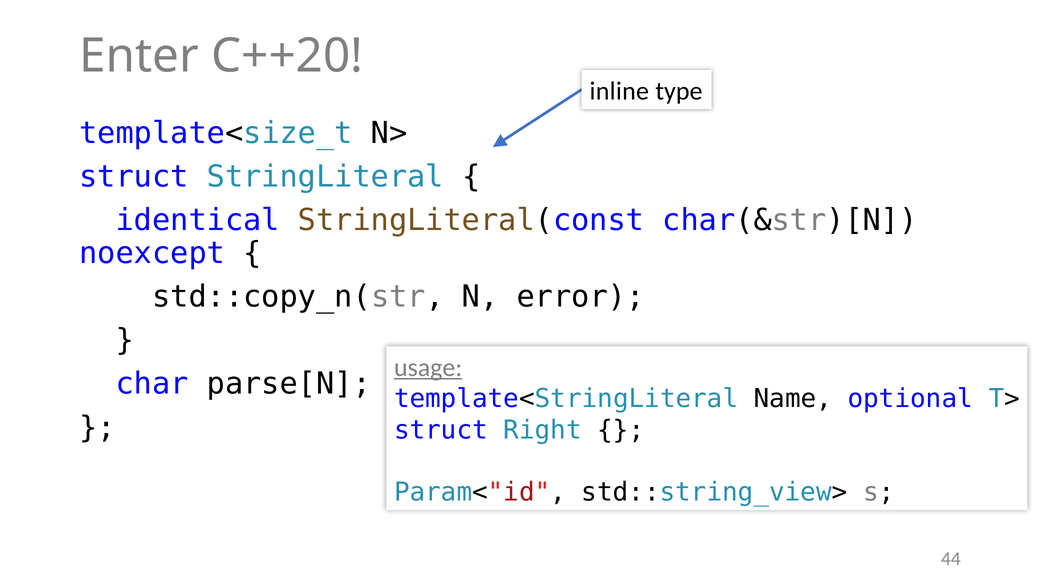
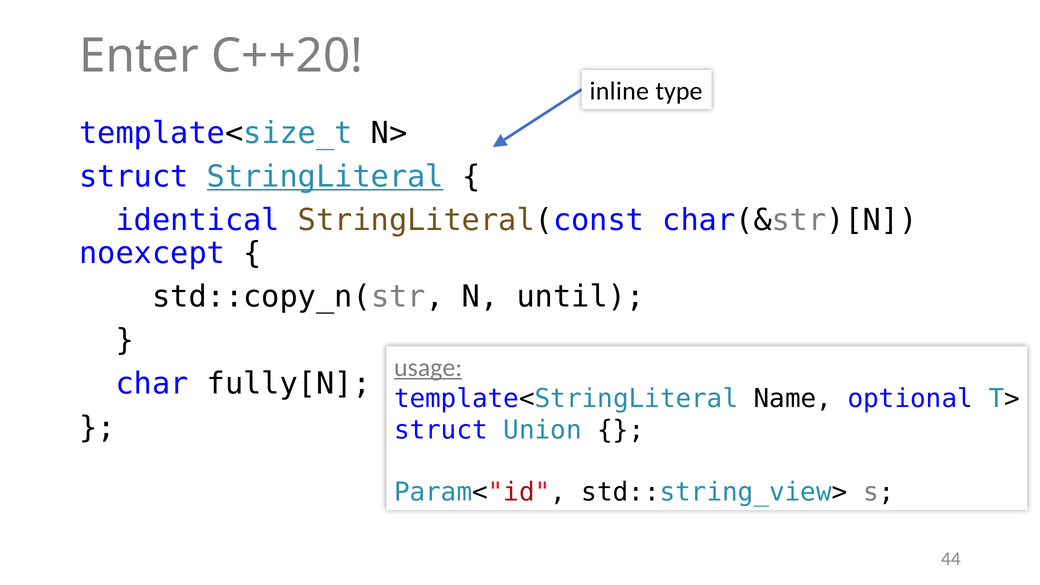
StringLiteral underline: none -> present
error: error -> until
parse[N: parse[N -> fully[N
Right: Right -> Union
